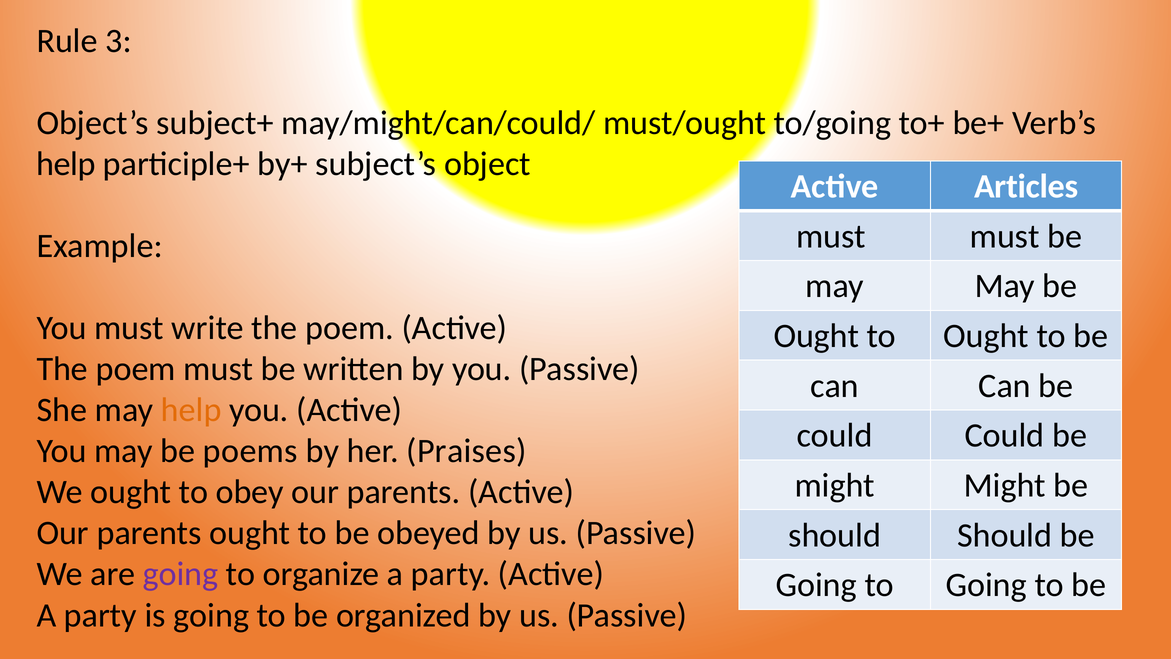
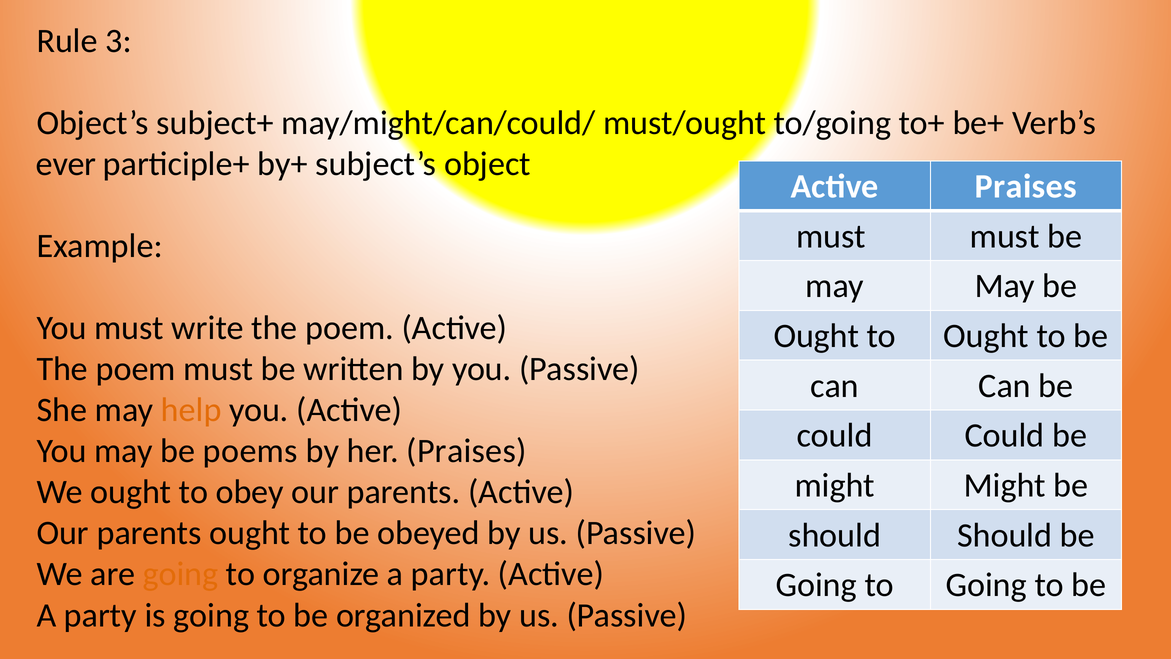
help at (66, 164): help -> ever
Active Articles: Articles -> Praises
going at (181, 574) colour: purple -> orange
